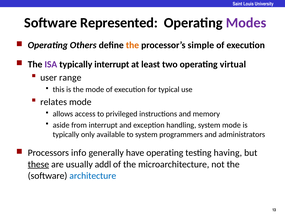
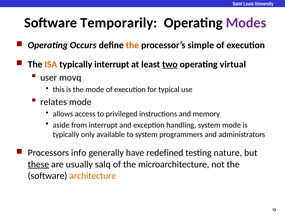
Represented: Represented -> Temporarily
Others: Others -> Occurs
ISA colour: purple -> orange
two underline: none -> present
range: range -> movq
have operating: operating -> redefined
having: having -> nature
addl: addl -> salq
architecture colour: blue -> orange
